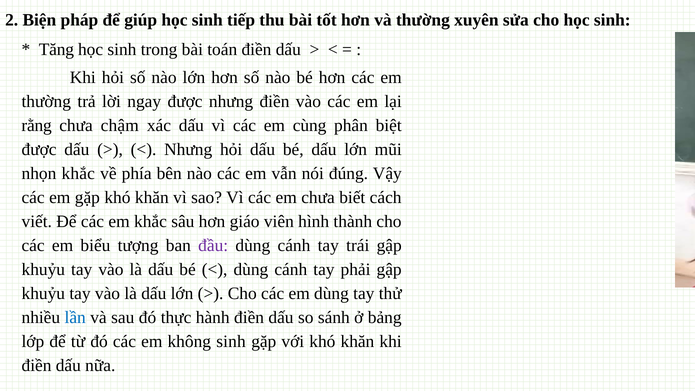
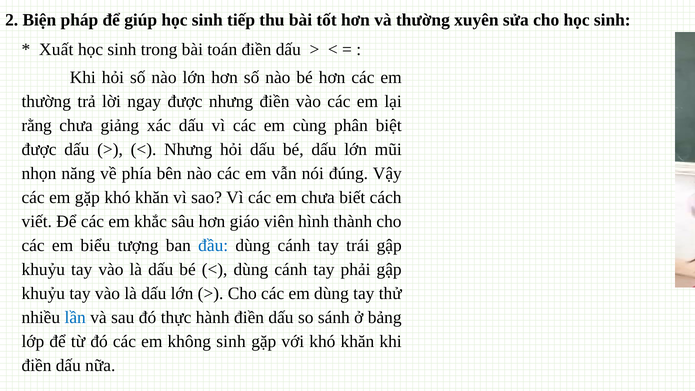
Tăng: Tăng -> Xuất
chậm: chậm -> giảng
nhọn khắc: khắc -> năng
đầu colour: purple -> blue
